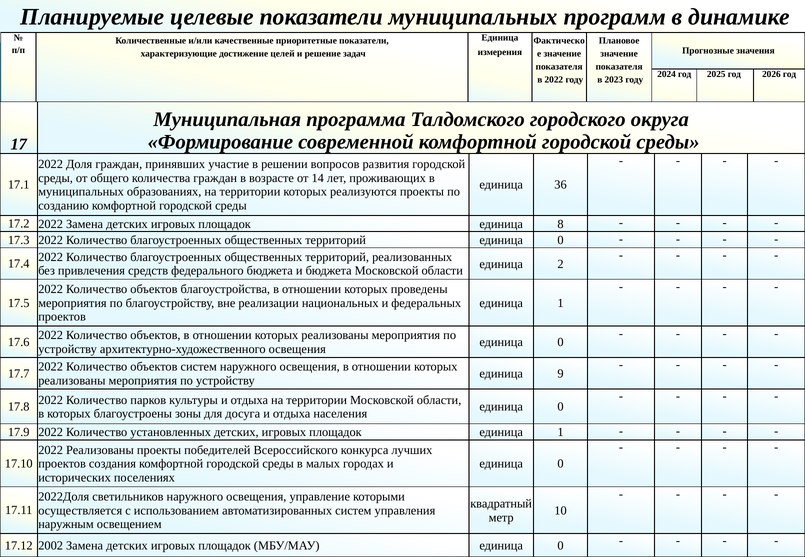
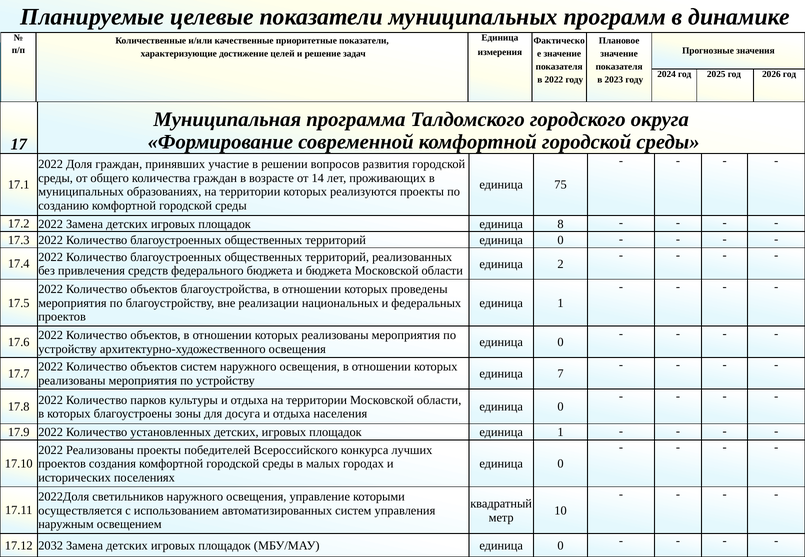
36: 36 -> 75
единица 9: 9 -> 7
2002: 2002 -> 2032
